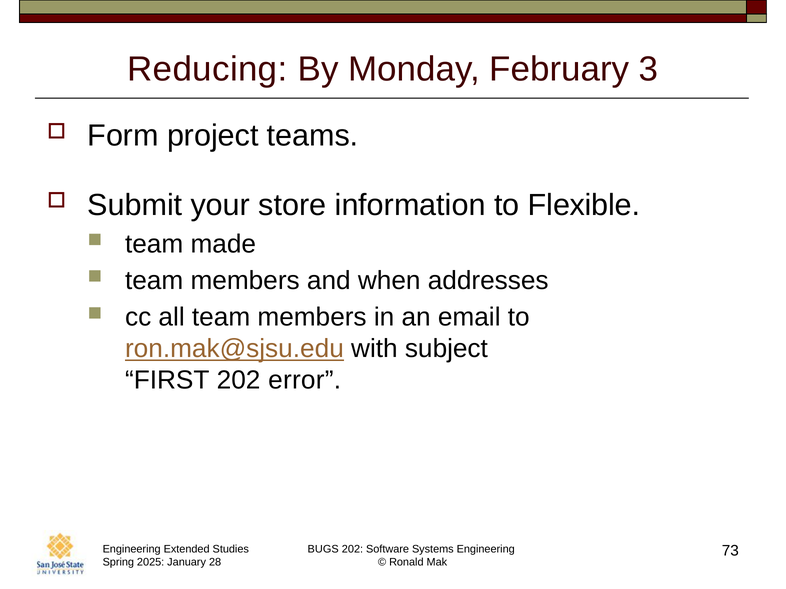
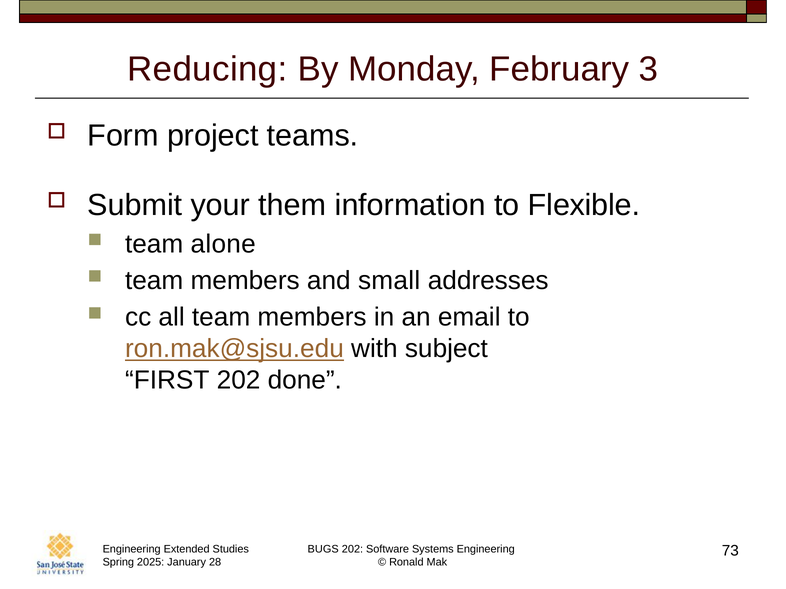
store: store -> them
made: made -> alone
when: when -> small
error: error -> done
